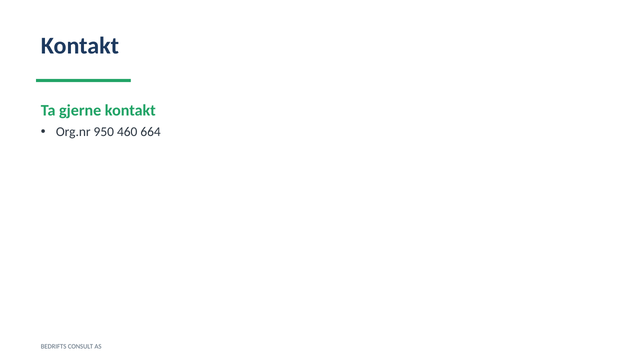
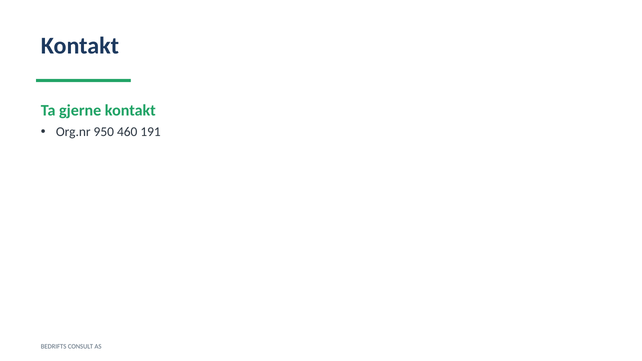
664: 664 -> 191
